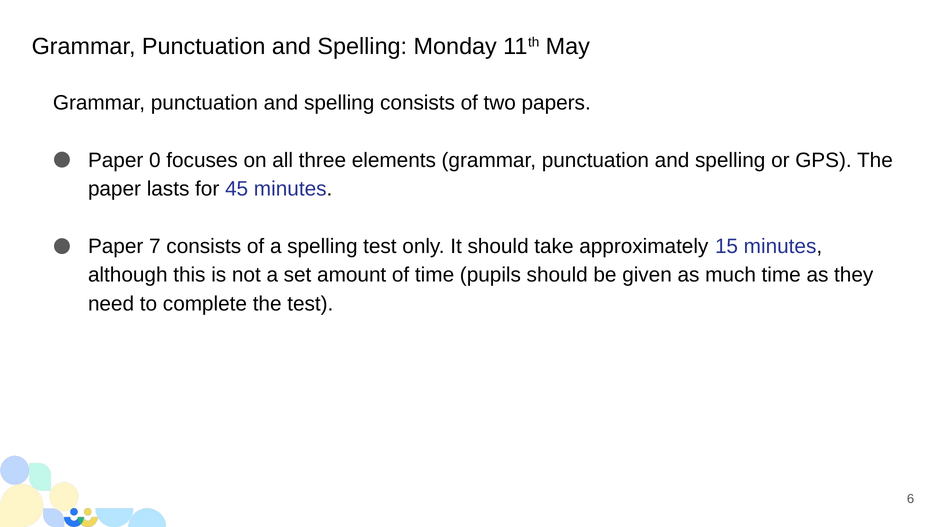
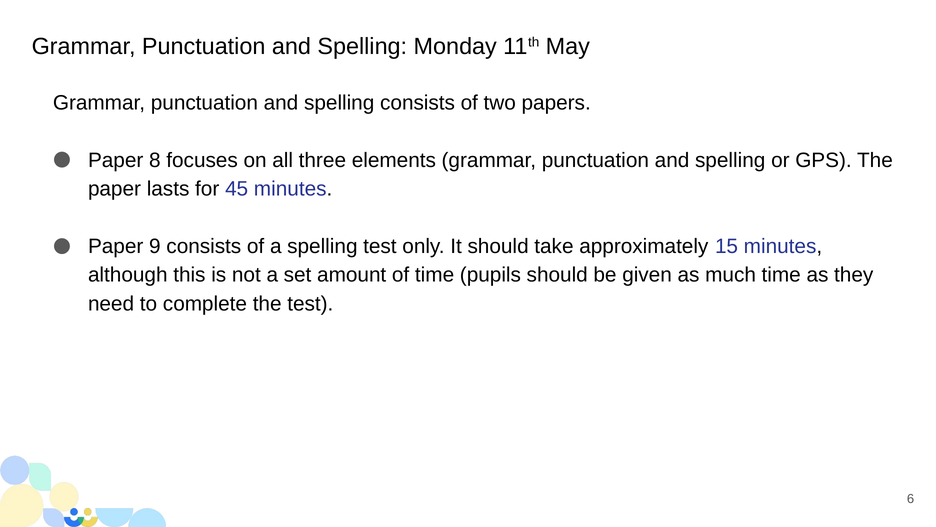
0: 0 -> 8
7: 7 -> 9
